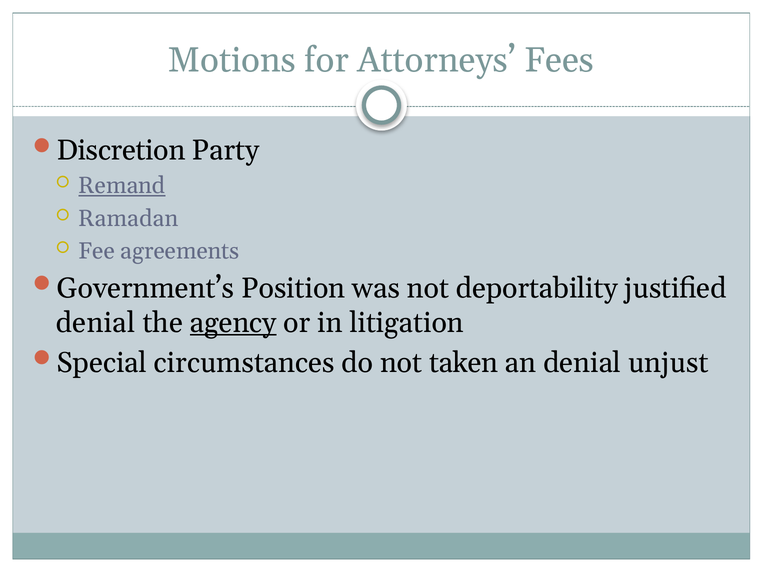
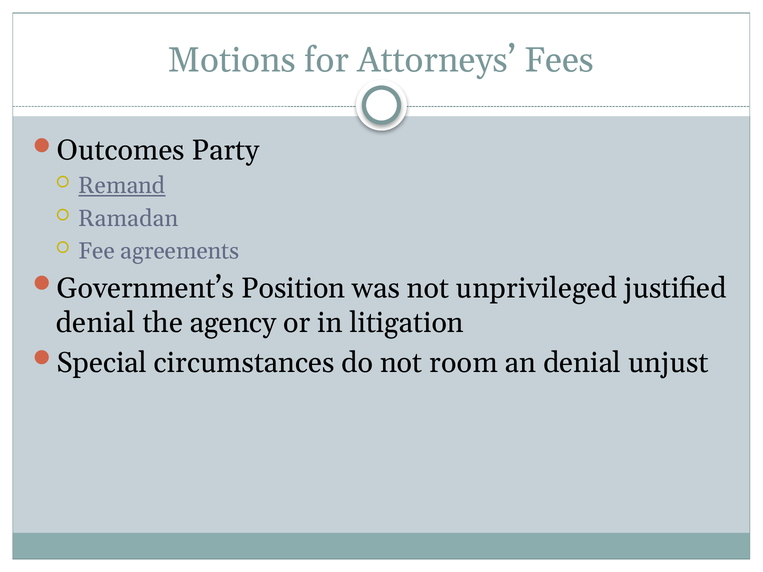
Discretion: Discretion -> Outcomes
deportability: deportability -> unprivileged
agency underline: present -> none
taken: taken -> room
